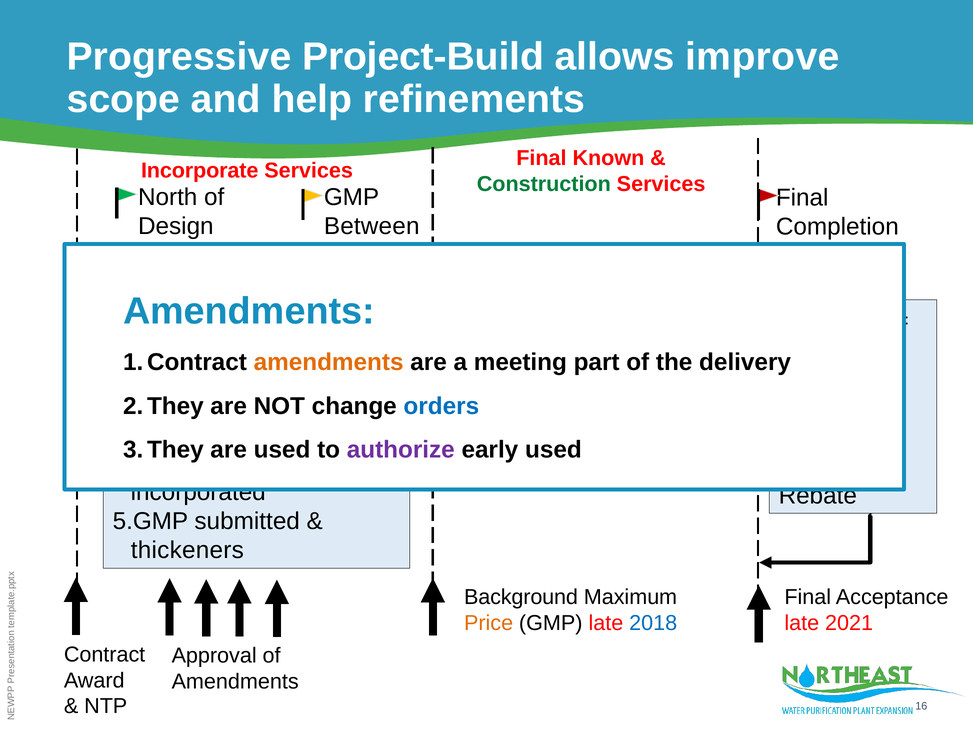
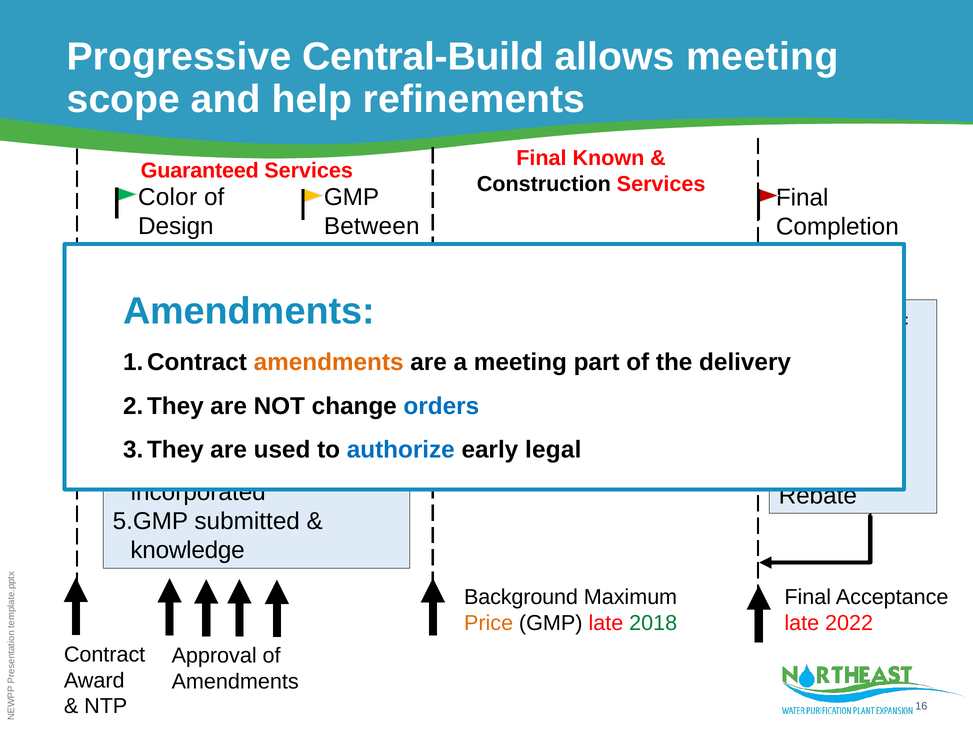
Project-Build: Project-Build -> Central-Build
allows improve: improve -> meeting
Incorporate: Incorporate -> Guaranteed
Construction colour: green -> black
North: North -> Color
authorize colour: purple -> blue
early used: used -> legal
thickeners: thickeners -> knowledge
2018 colour: blue -> green
2021: 2021 -> 2022
